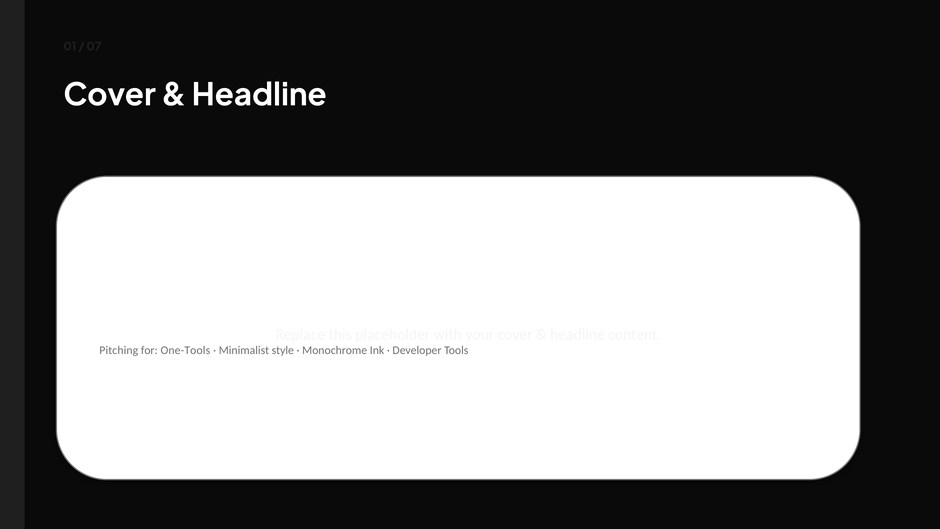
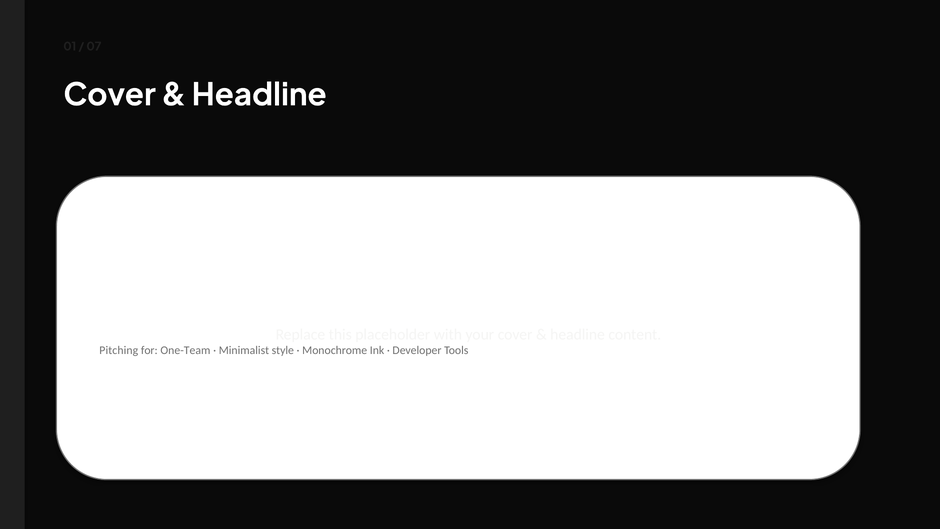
One-Tools: One-Tools -> One-Team
